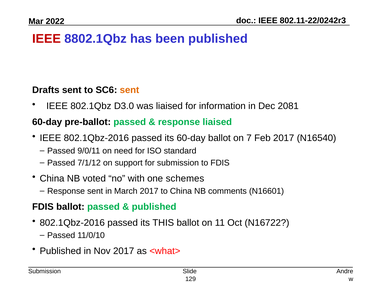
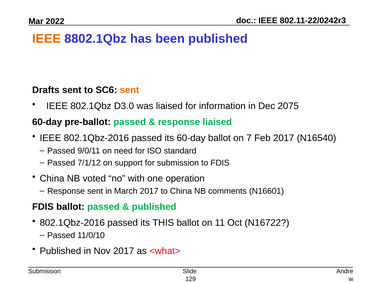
IEEE at (46, 39) colour: red -> orange
2081: 2081 -> 2075
schemes: schemes -> operation
